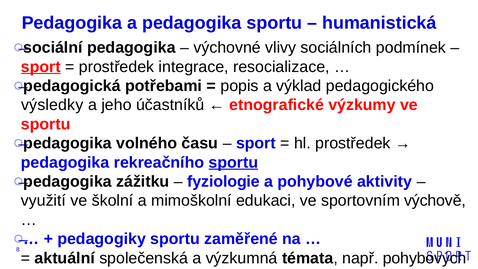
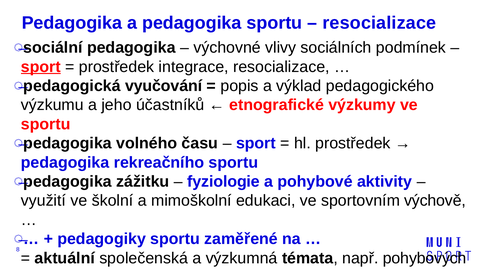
humanistická at (379, 23): humanistická -> resocializace
potřebami: potřebami -> vyučování
výsledky: výsledky -> výzkumu
sportu at (233, 162) underline: present -> none
